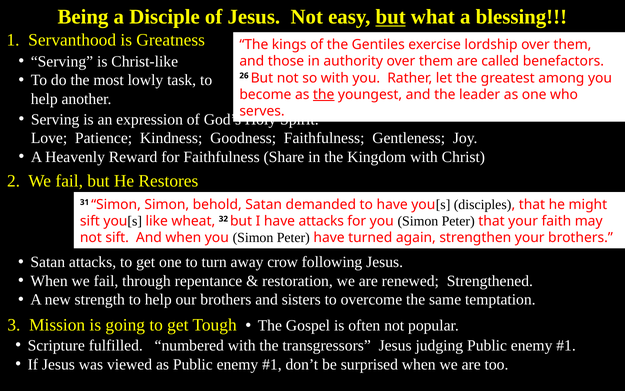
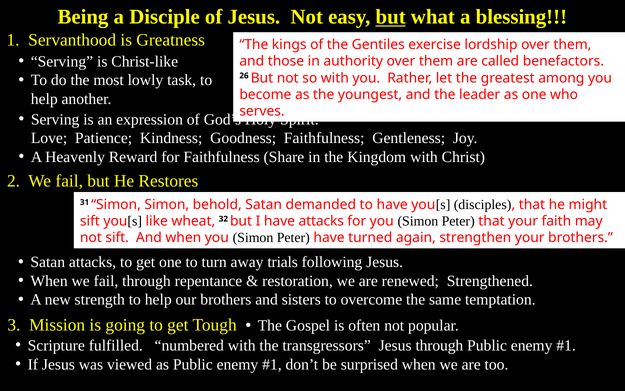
the at (324, 95) underline: present -> none
crow: crow -> trials
Jesus judging: judging -> through
